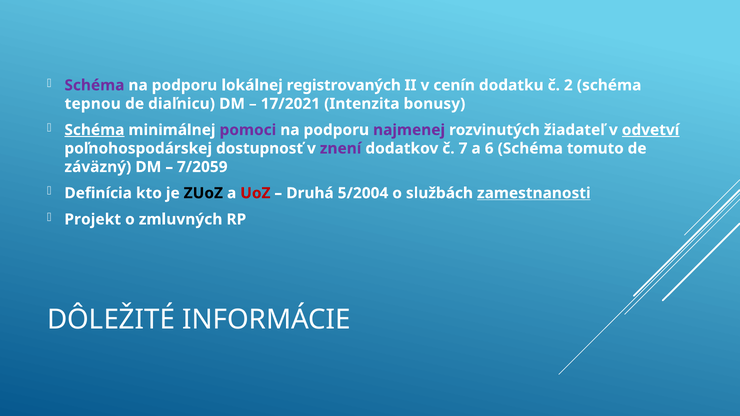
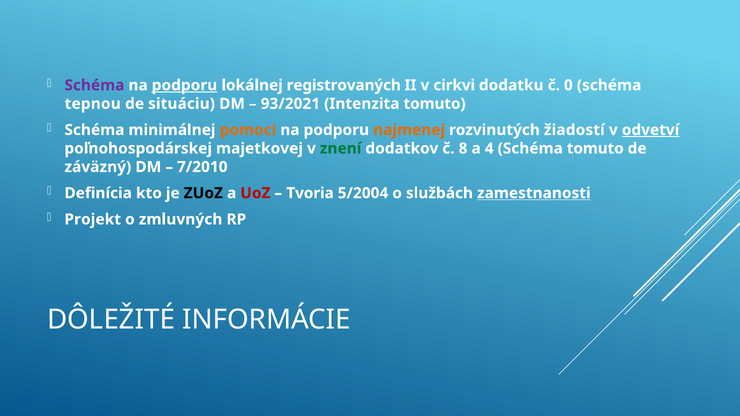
podporu at (184, 85) underline: none -> present
cenín: cenín -> cirkvi
2: 2 -> 0
diaľnicu: diaľnicu -> situáciu
17/2021: 17/2021 -> 93/2021
Intenzita bonusy: bonusy -> tomuto
Schéma at (94, 130) underline: present -> none
pomoci colour: purple -> orange
najmenej colour: purple -> orange
žiadateľ: žiadateľ -> žiadostí
dostupnosť: dostupnosť -> majetkovej
znení colour: purple -> green
7: 7 -> 8
6: 6 -> 4
7/2059: 7/2059 -> 7/2010
Druhá: Druhá -> Tvoria
